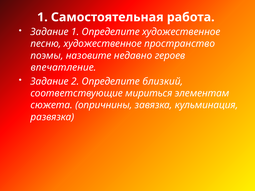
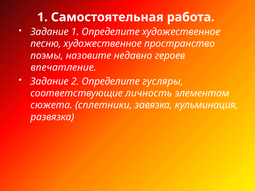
близкий: близкий -> гусляры
мириться: мириться -> личность
опричнины: опричнины -> сплетники
